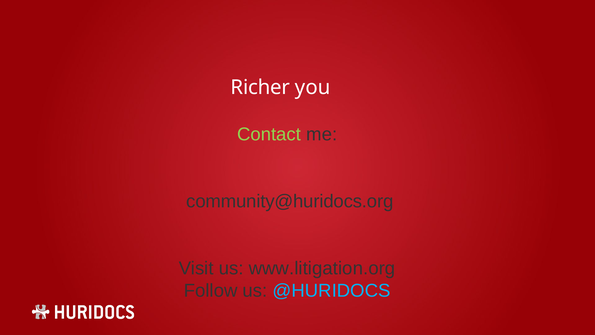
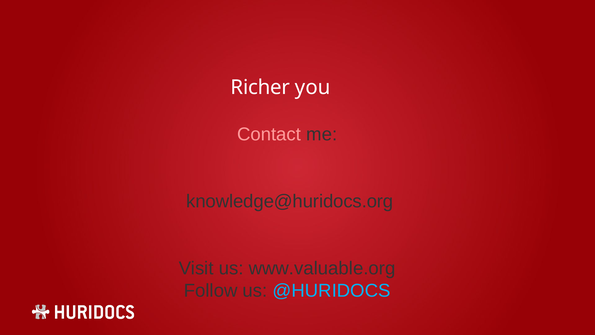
Contact colour: light green -> pink
community@huridocs.org: community@huridocs.org -> knowledge@huridocs.org
www.litigation.org: www.litigation.org -> www.valuable.org
